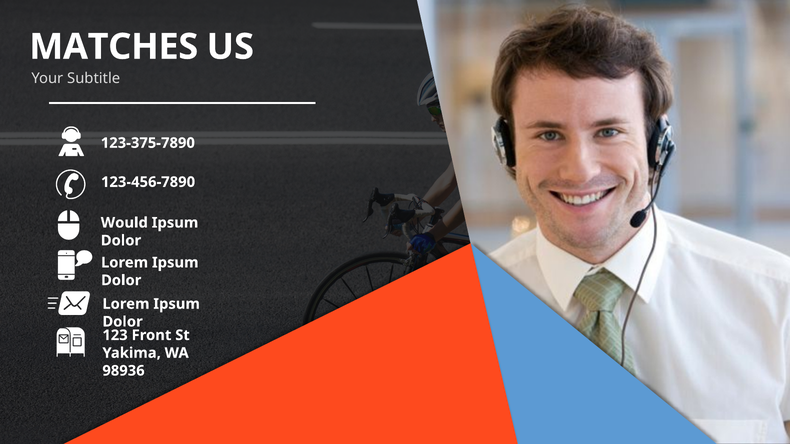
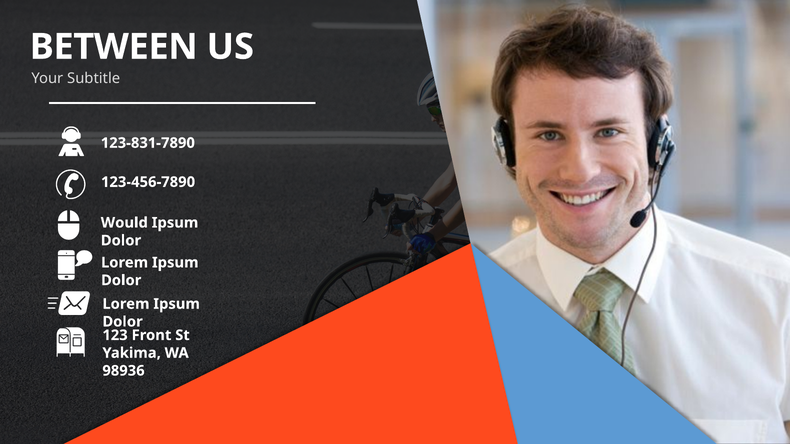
MATCHES: MATCHES -> BETWEEN
123-375-7890: 123-375-7890 -> 123-831-7890
